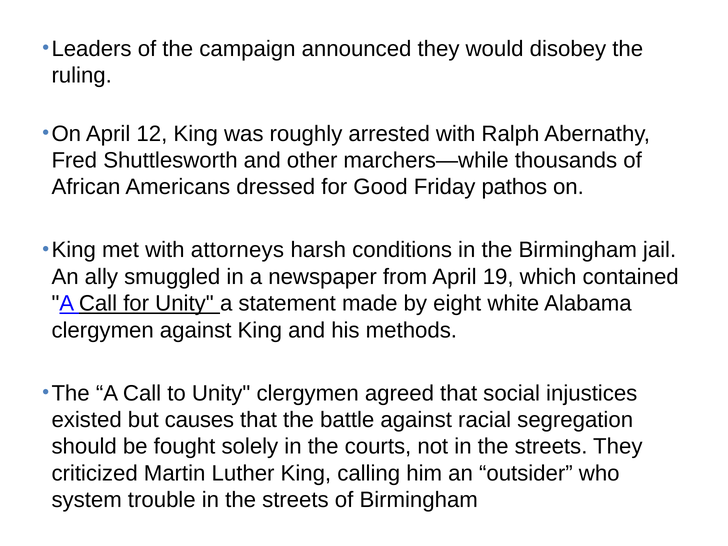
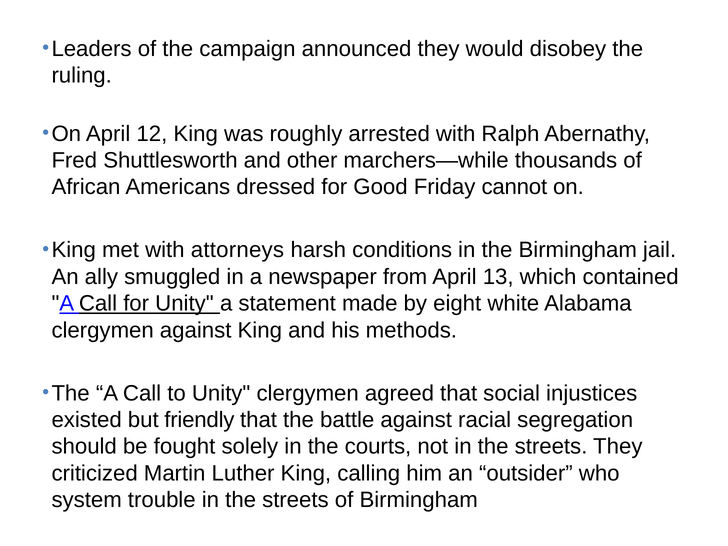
pathos: pathos -> cannot
19: 19 -> 13
causes: causes -> friendly
